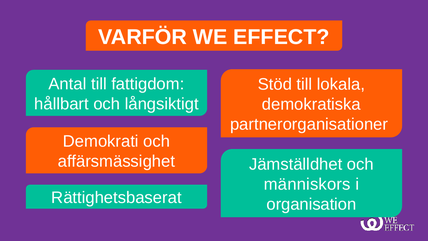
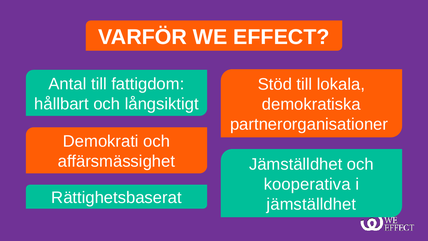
människors: människors -> kooperativa
organisation at (311, 204): organisation -> jämställdhet
